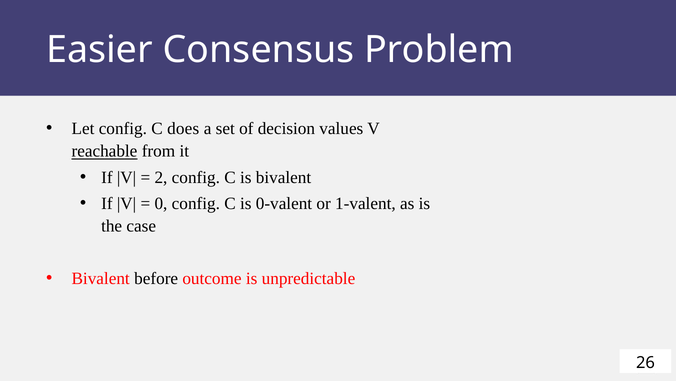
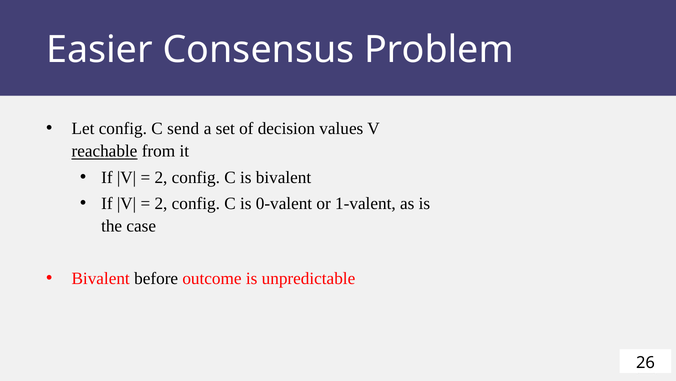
does: does -> send
0 at (161, 203): 0 -> 2
